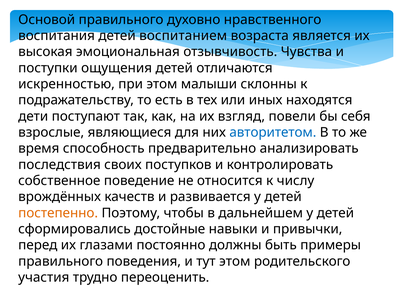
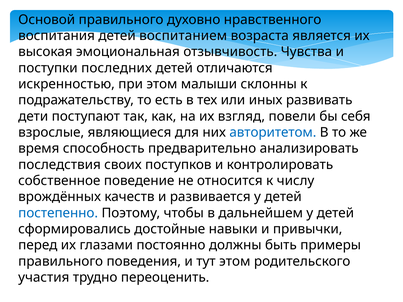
ощущения: ощущения -> последних
находятся: находятся -> развивать
постепенно colour: orange -> blue
